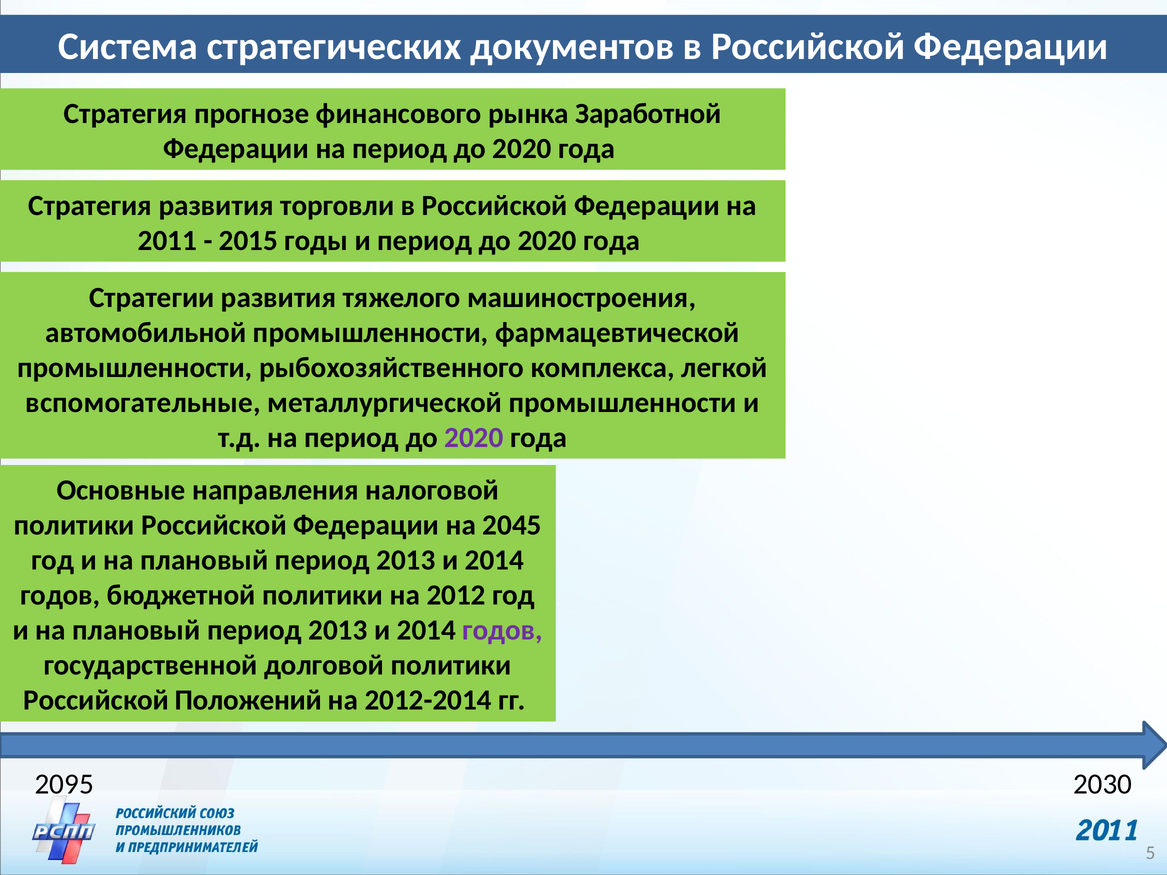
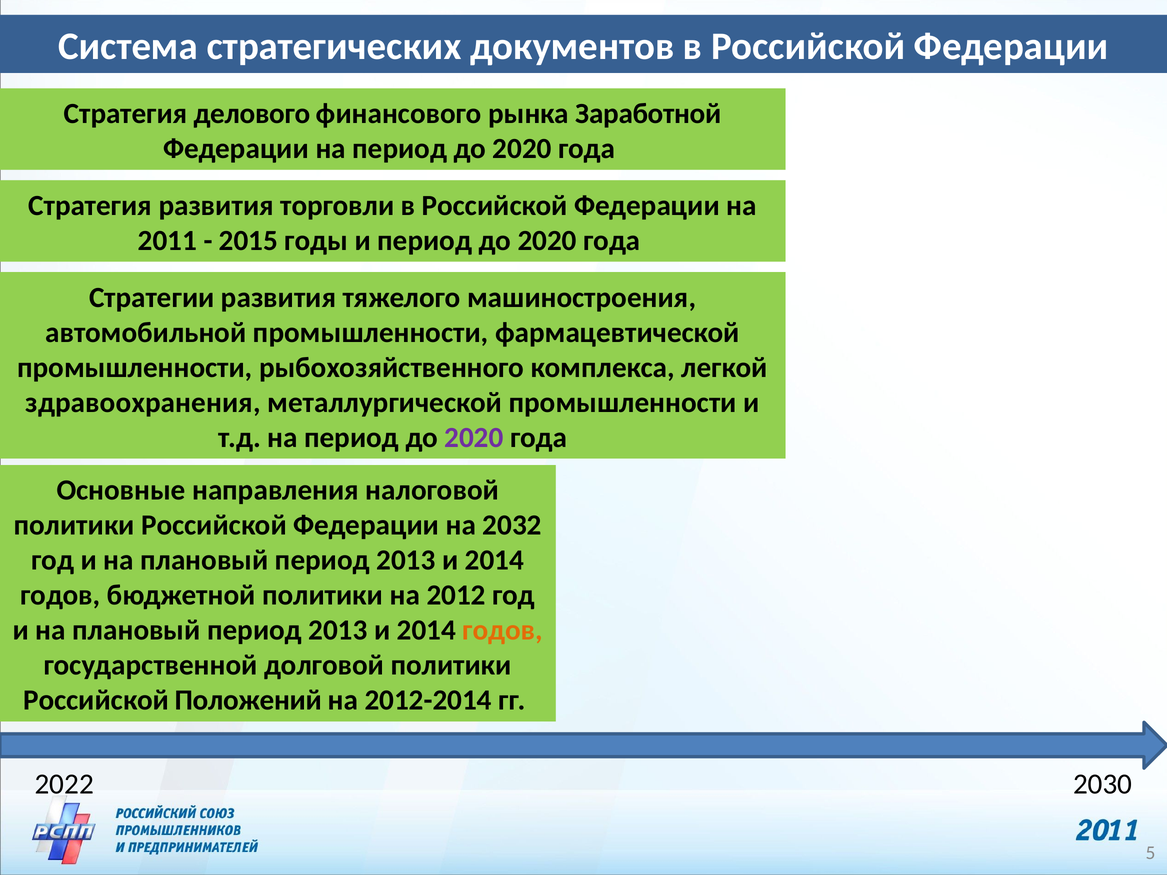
прогнозе: прогнозе -> делового
вспомогательные: вспомогательные -> здравоохранения
2045: 2045 -> 2032
годов at (503, 630) colour: purple -> orange
2095: 2095 -> 2022
